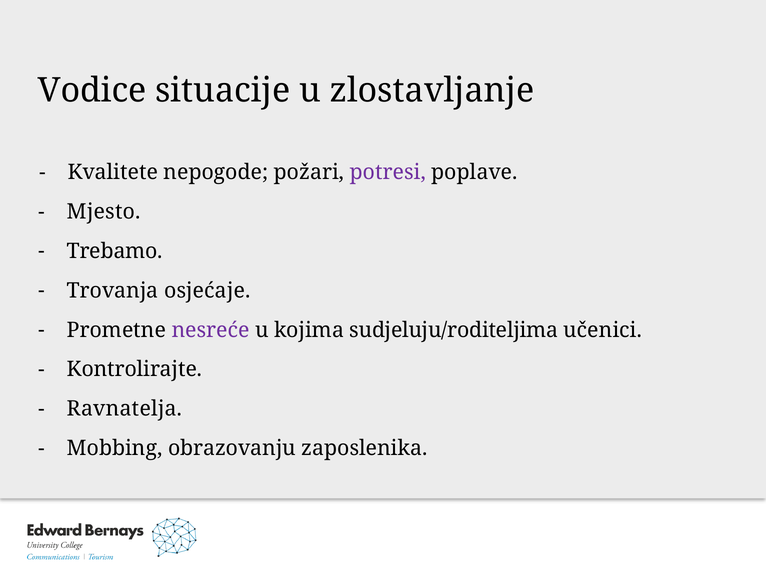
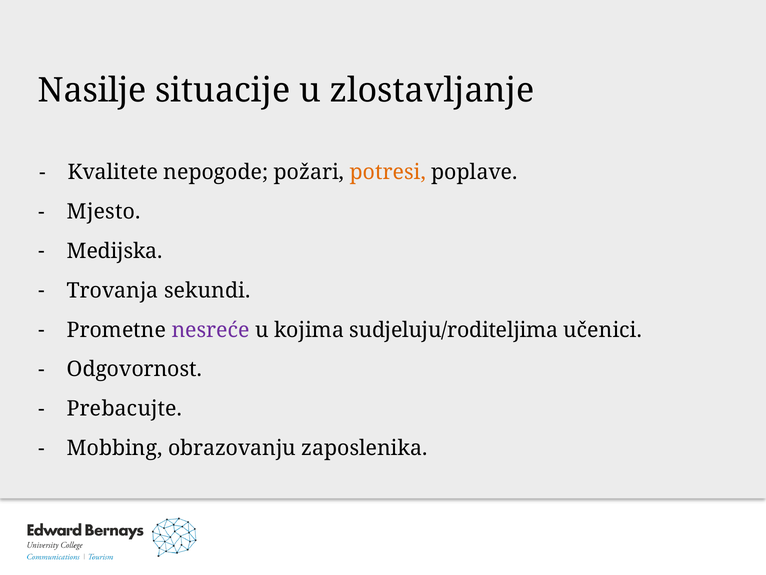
Vodice: Vodice -> Nasilje
potresi colour: purple -> orange
Trebamo: Trebamo -> Medijska
osjećaje: osjećaje -> sekundi
Kontrolirajte: Kontrolirajte -> Odgovornost
Ravnatelja: Ravnatelja -> Prebacujte
